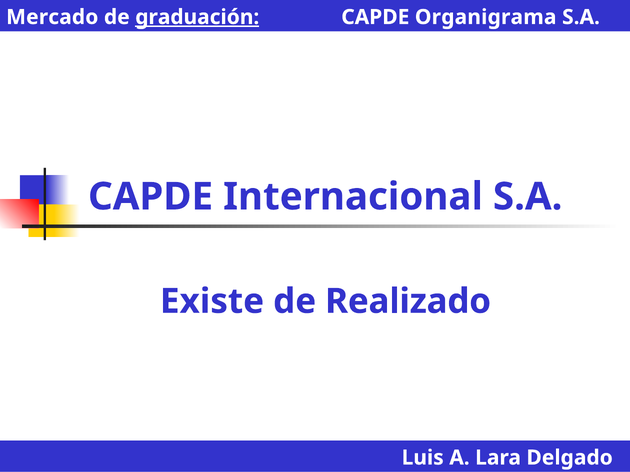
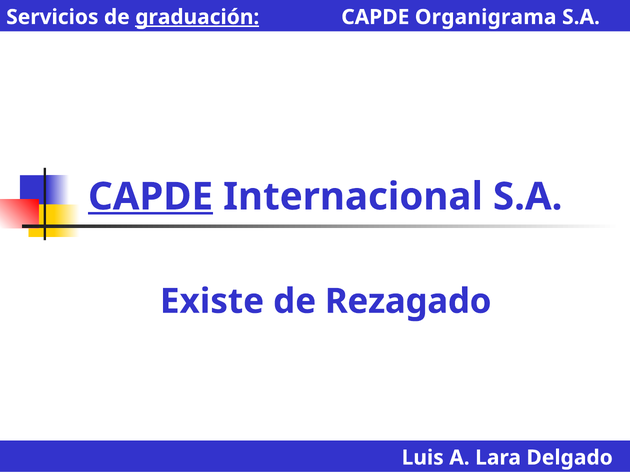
Mercado: Mercado -> Servicios
CAPDE at (151, 197) underline: none -> present
Realizado: Realizado -> Rezagado
